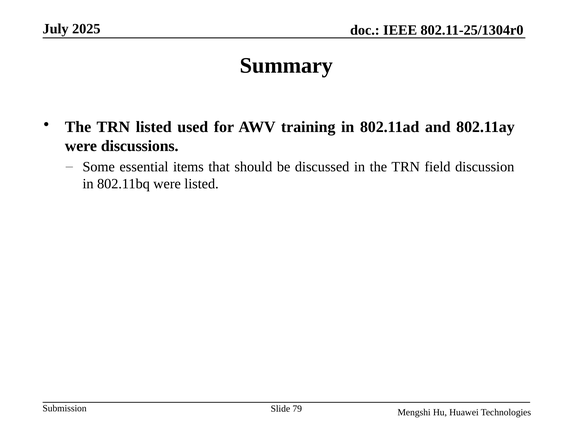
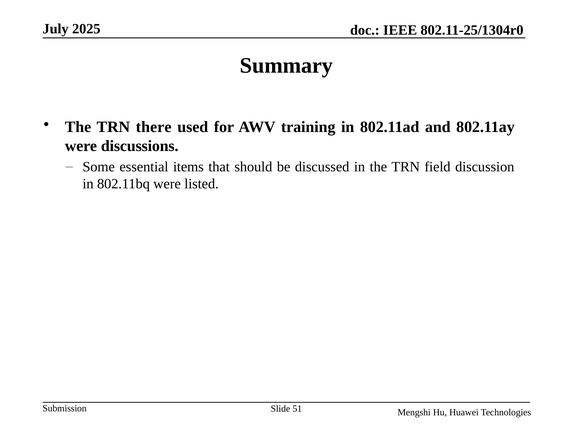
TRN listed: listed -> there
79: 79 -> 51
